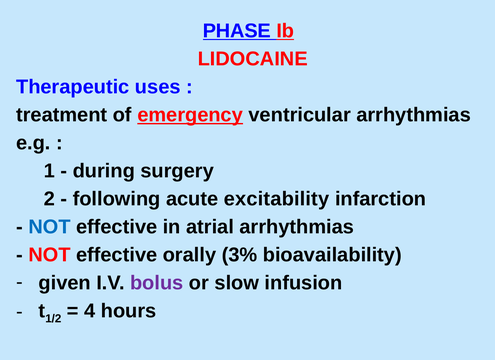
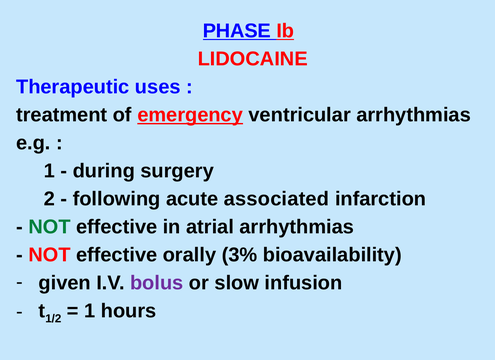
excitability: excitability -> associated
NOT at (49, 227) colour: blue -> green
4 at (90, 311): 4 -> 1
